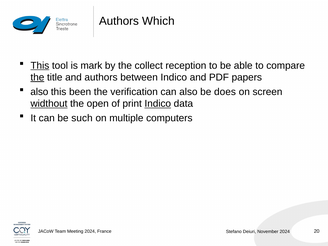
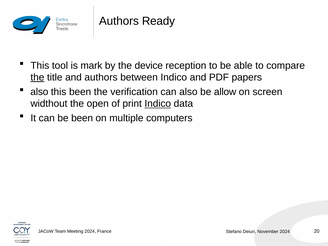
Which: Which -> Ready
This at (40, 65) underline: present -> none
collect: collect -> device
does: does -> allow
widthout underline: present -> none
be such: such -> been
